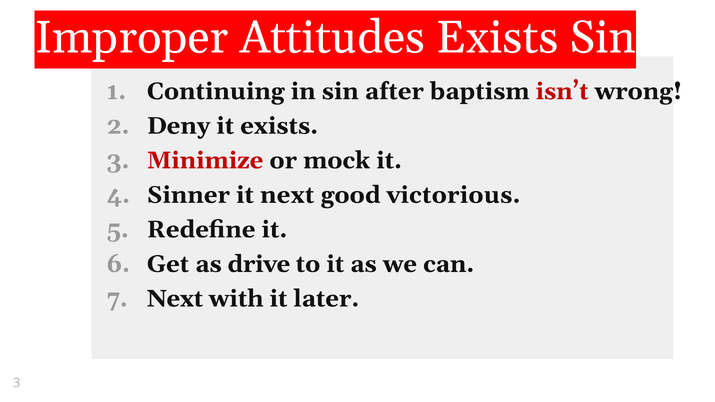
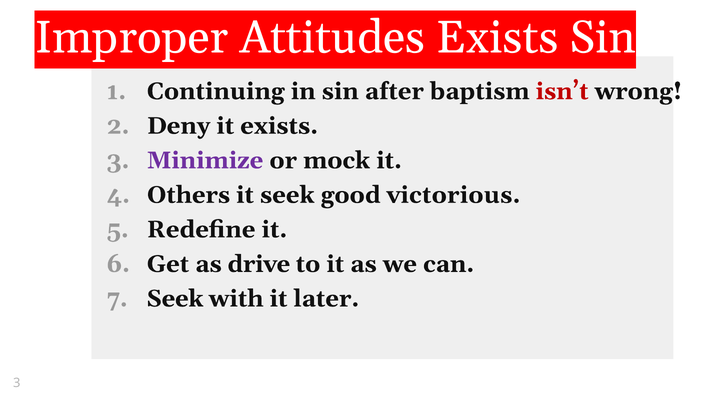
Minimize colour: red -> purple
Sinner: Sinner -> Others
it next: next -> seek
Next at (175, 299): Next -> Seek
